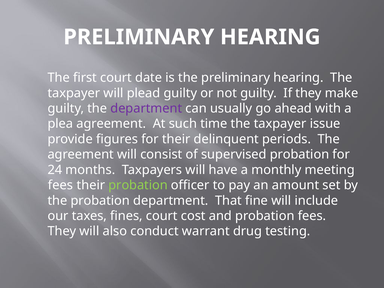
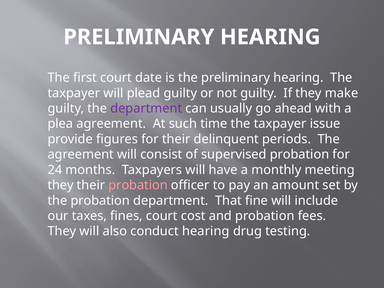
fees at (60, 185): fees -> they
probation at (138, 185) colour: light green -> pink
conduct warrant: warrant -> hearing
